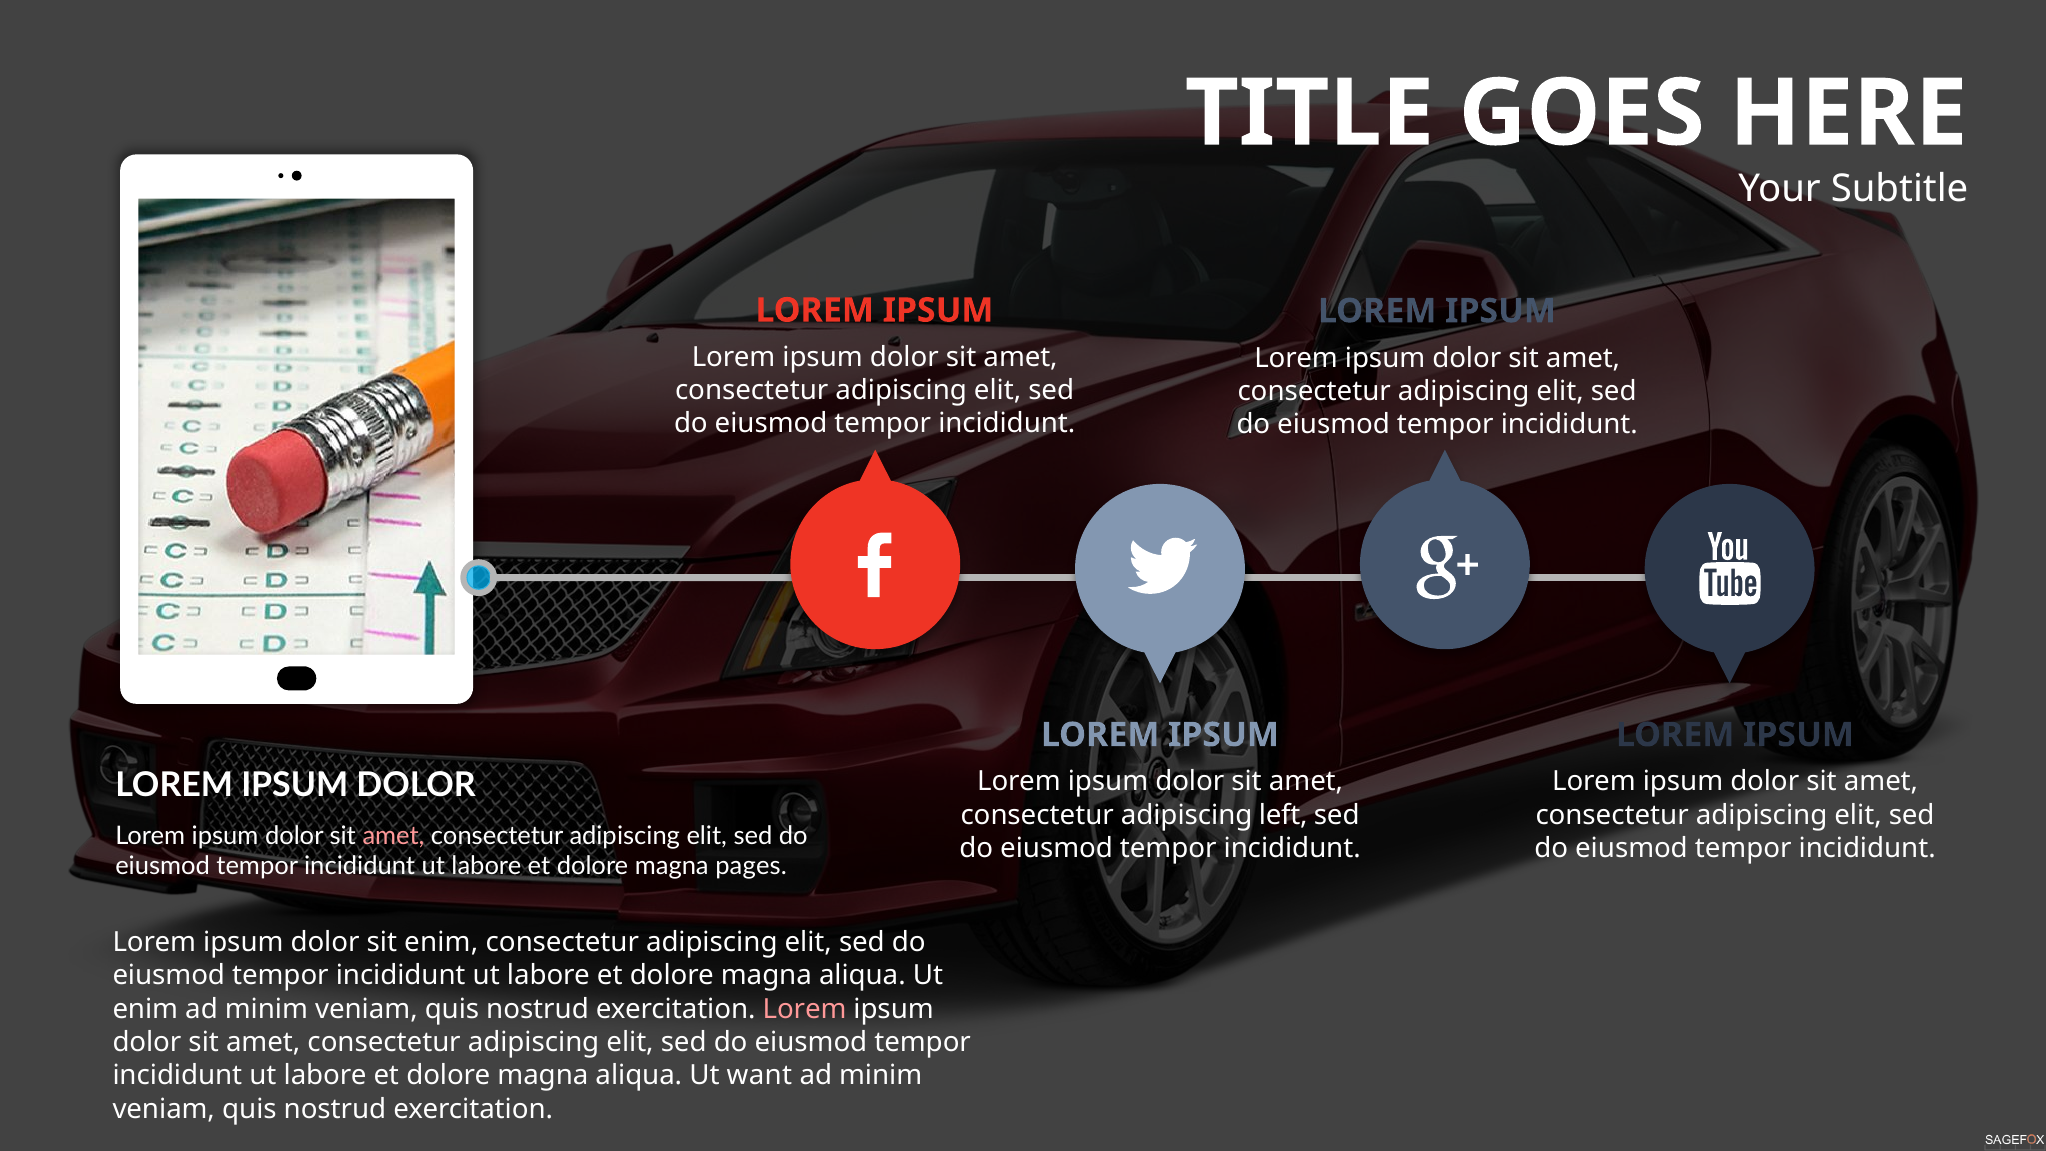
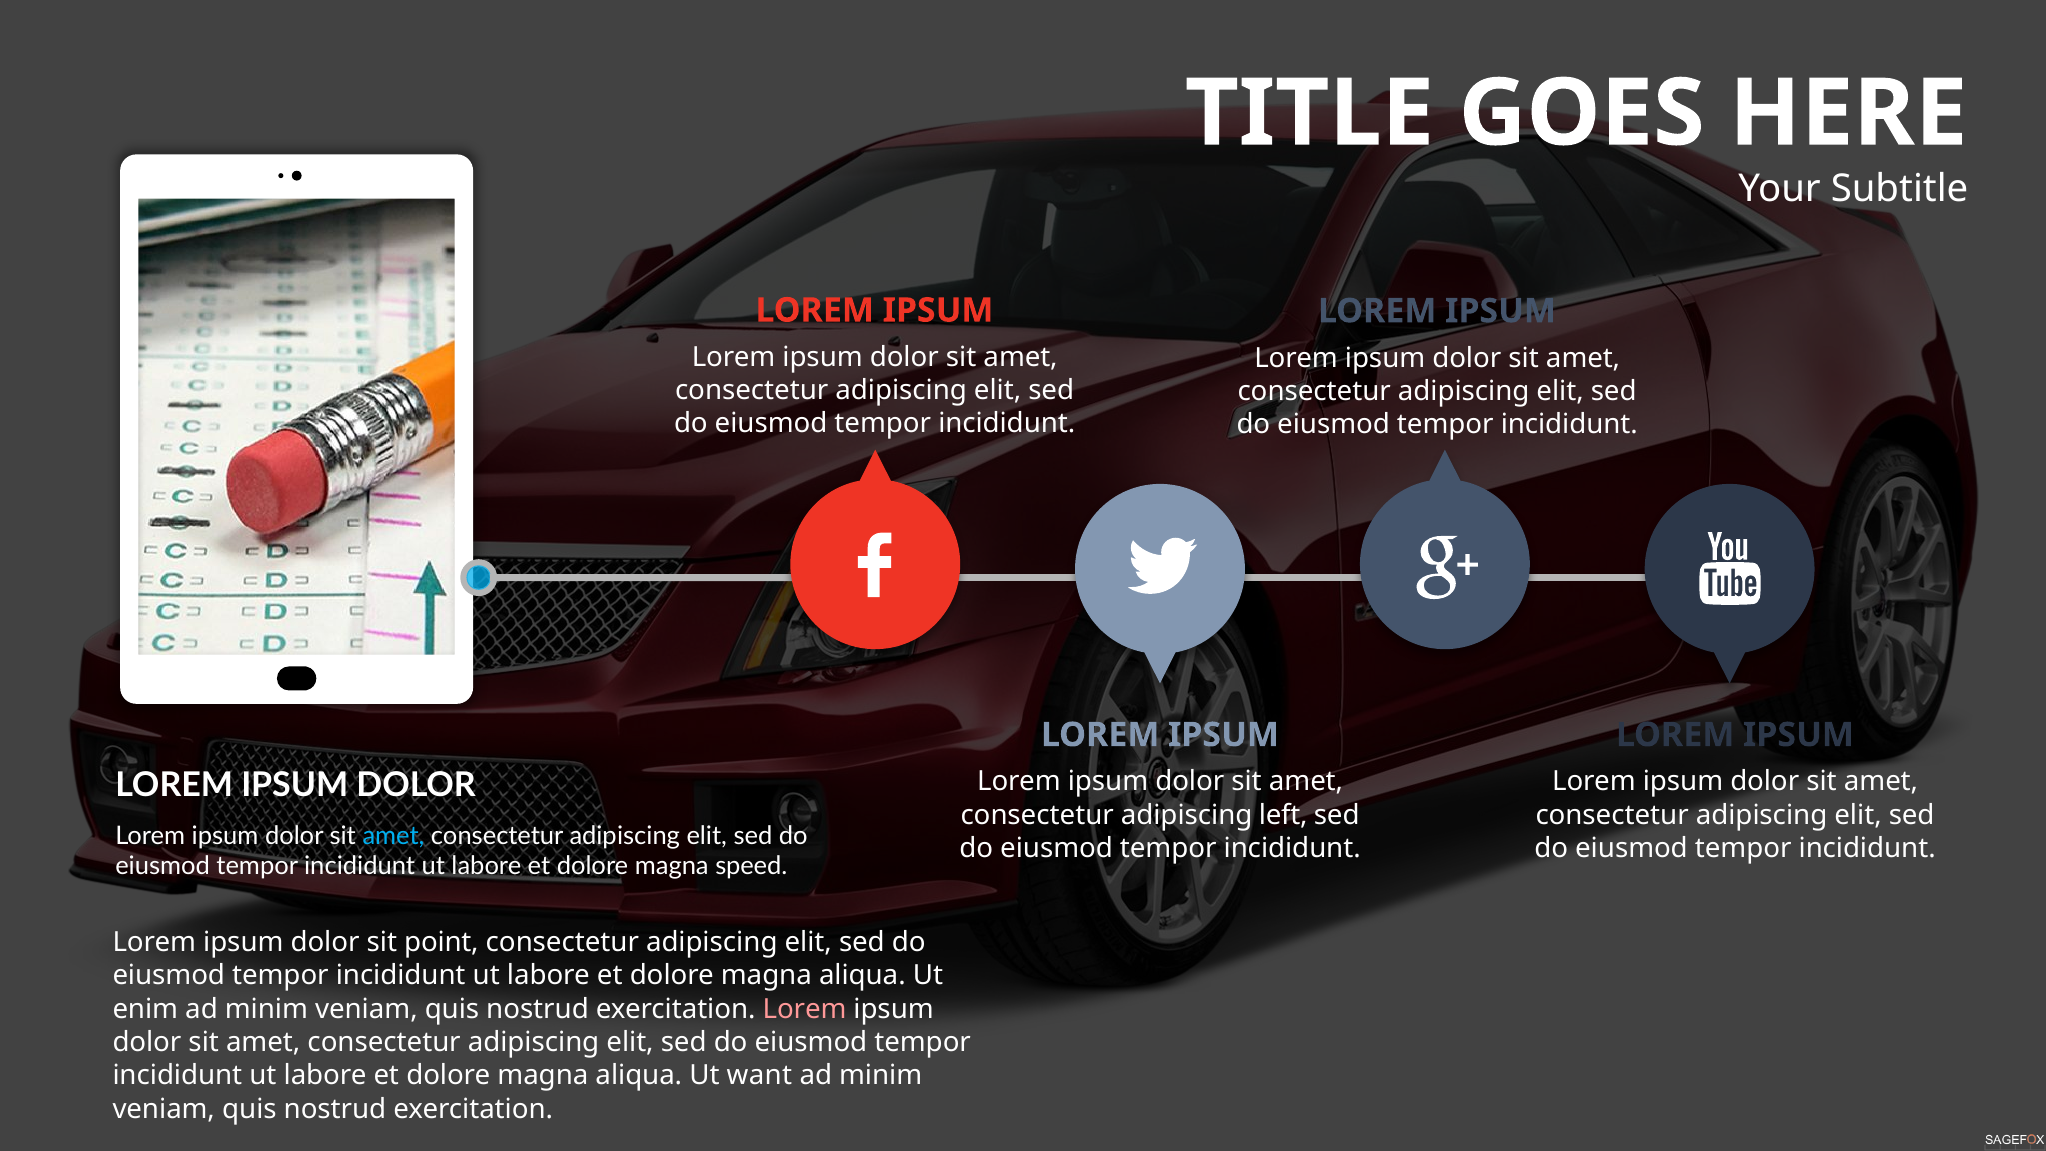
amet at (394, 835) colour: pink -> light blue
pages: pages -> speed
sit enim: enim -> point
